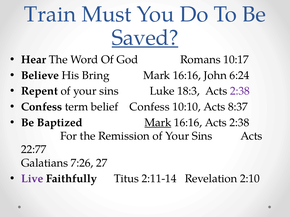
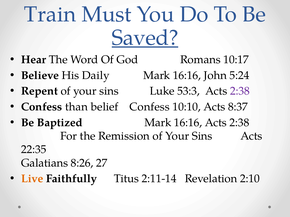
Bring: Bring -> Daily
6:24: 6:24 -> 5:24
18:3: 18:3 -> 53:3
term: term -> than
Mark at (158, 123) underline: present -> none
22:77: 22:77 -> 22:35
7:26: 7:26 -> 8:26
Live colour: purple -> orange
